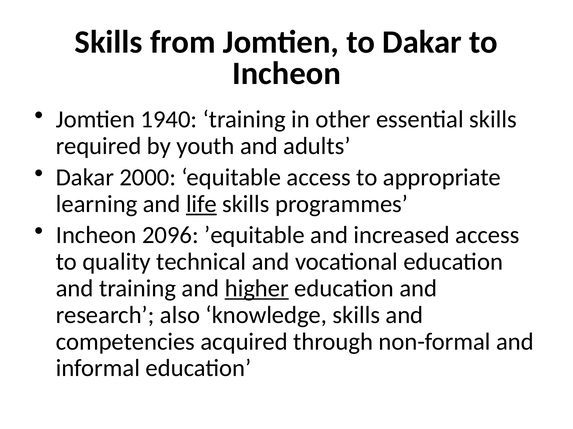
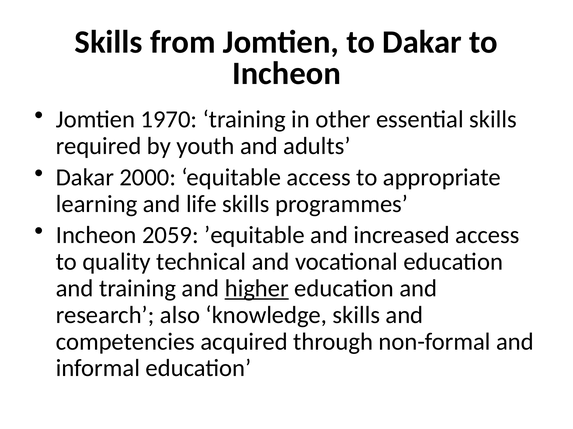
1940: 1940 -> 1970
life underline: present -> none
2096: 2096 -> 2059
